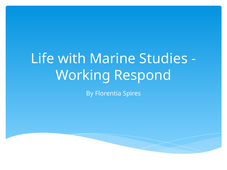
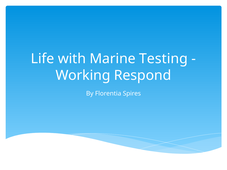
Studies: Studies -> Testing
